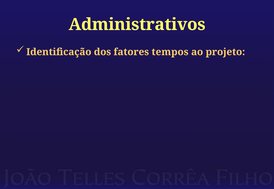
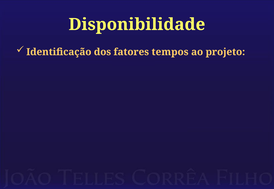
Administrativos: Administrativos -> Disponibilidade
